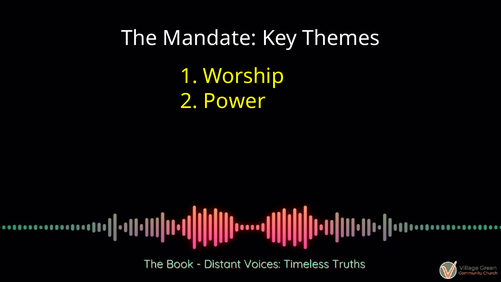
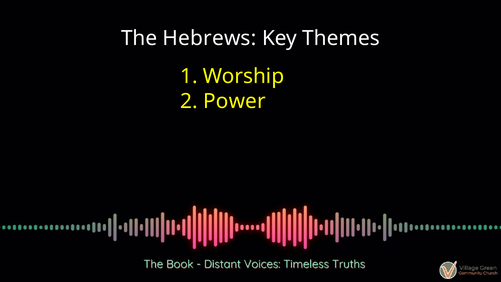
Mandate: Mandate -> Hebrews
